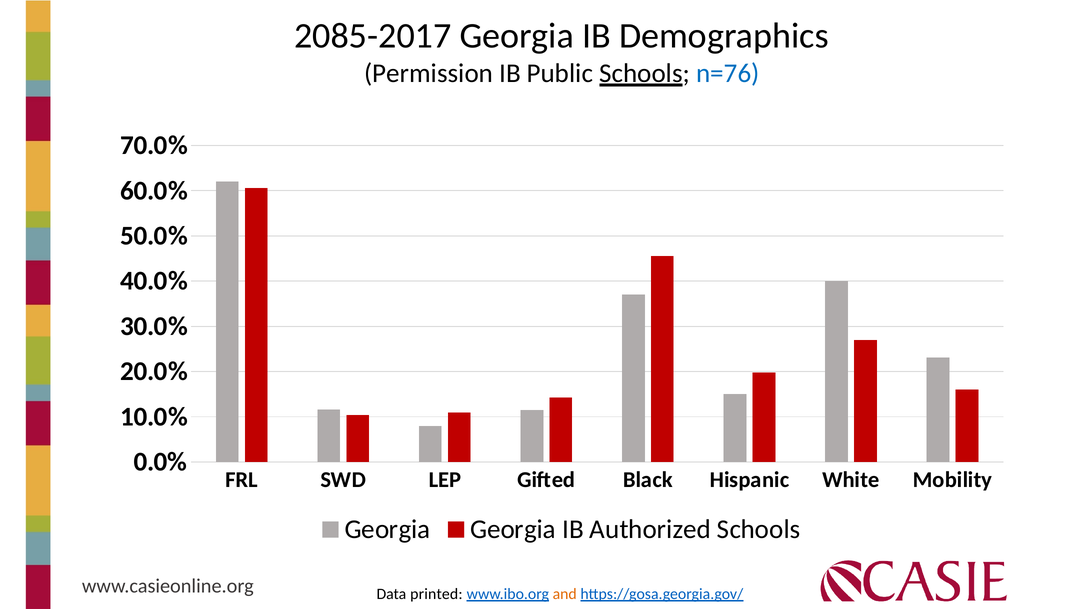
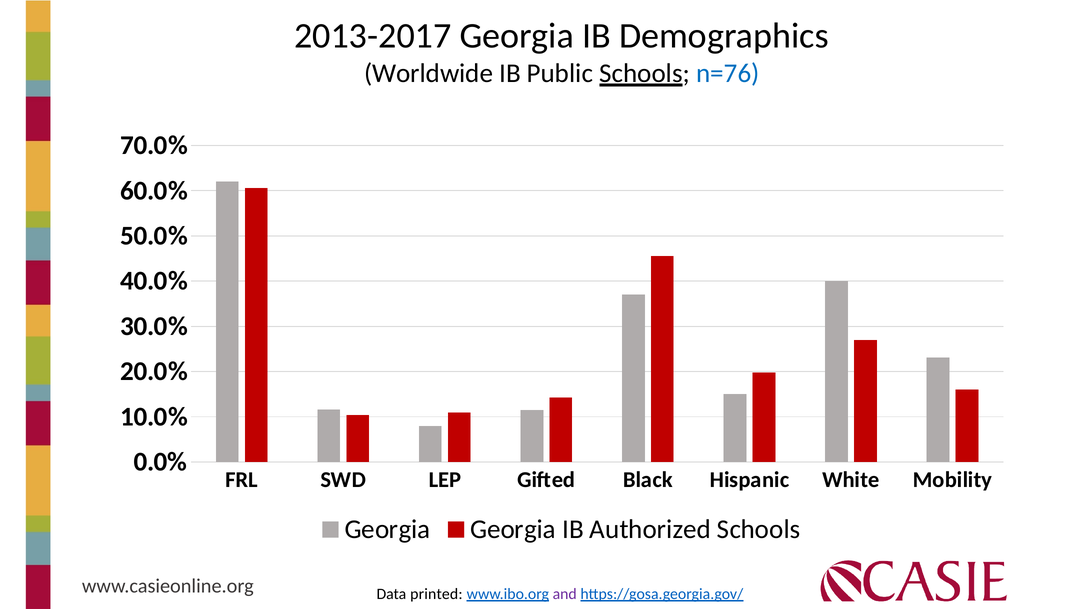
2085-2017: 2085-2017 -> 2013-2017
Permission: Permission -> Worldwide
and colour: orange -> purple
